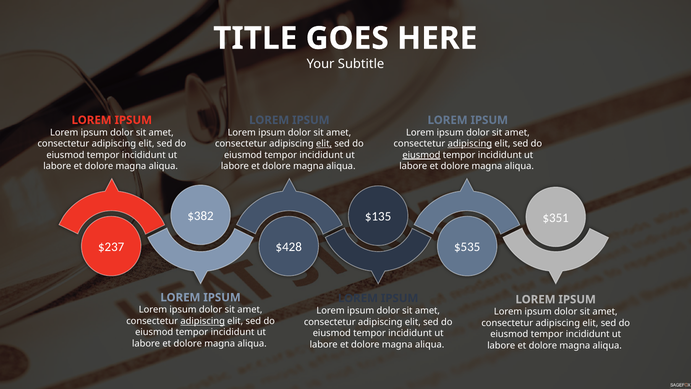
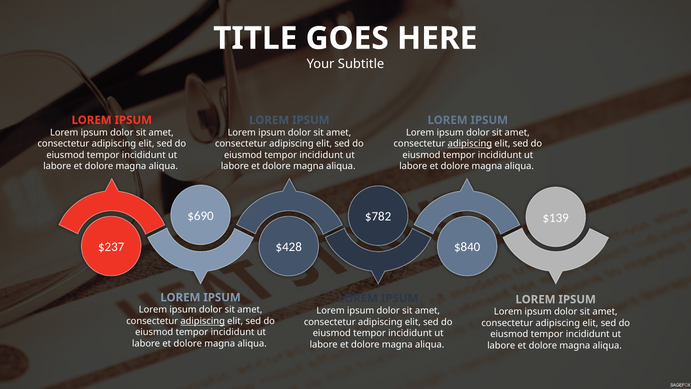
elit at (324, 144) underline: present -> none
eiusmod at (421, 155) underline: present -> none
$382: $382 -> $690
$135: $135 -> $782
$351: $351 -> $139
$535: $535 -> $840
